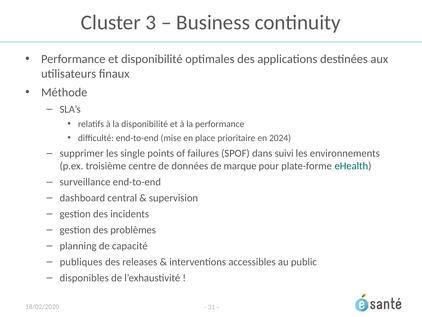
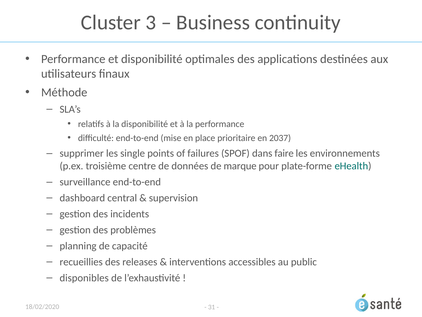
2024: 2024 -> 2037
suivi: suivi -> faire
publiques: publiques -> recueillies
